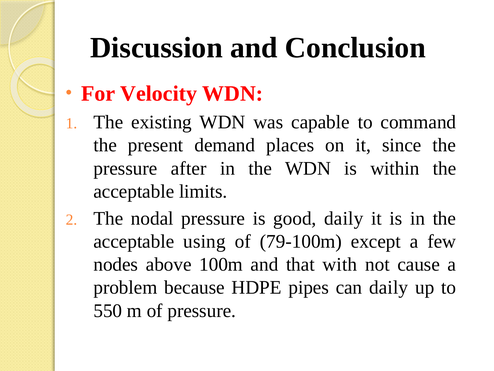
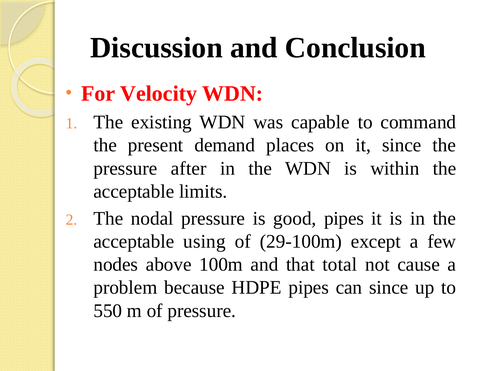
good daily: daily -> pipes
79-100m: 79-100m -> 29-100m
with: with -> total
can daily: daily -> since
